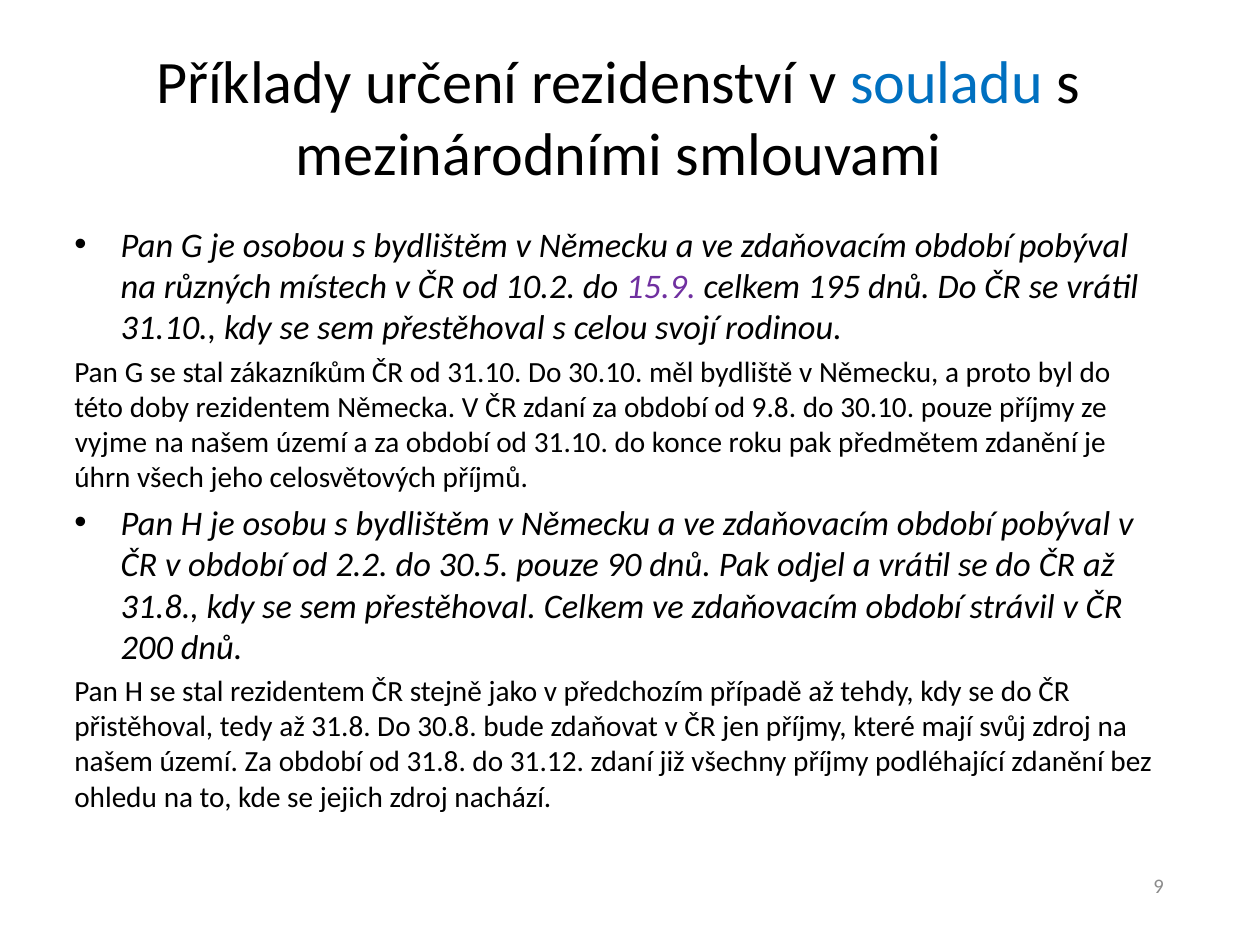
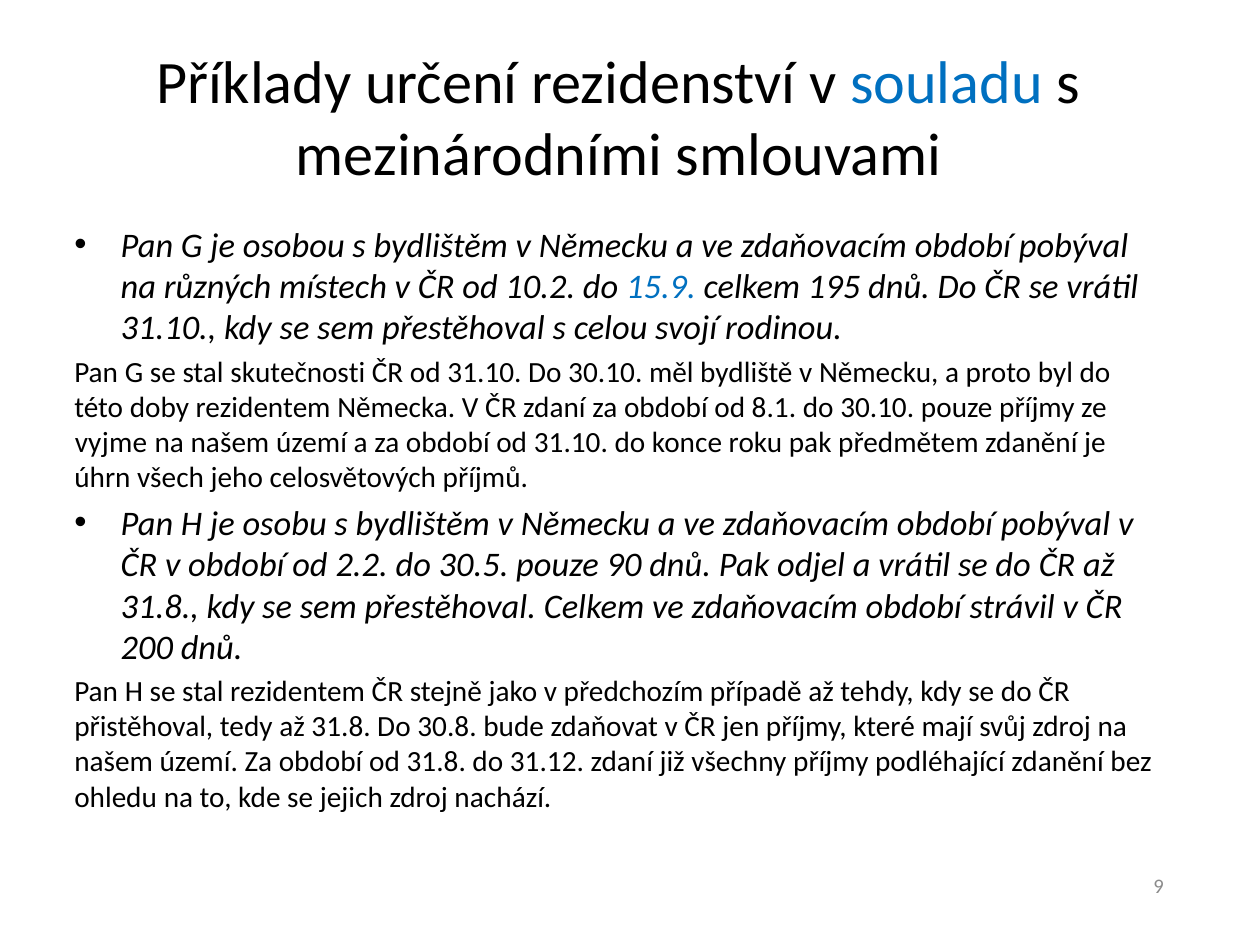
15.9 colour: purple -> blue
zákazníkům: zákazníkům -> skutečnosti
9.8: 9.8 -> 8.1
